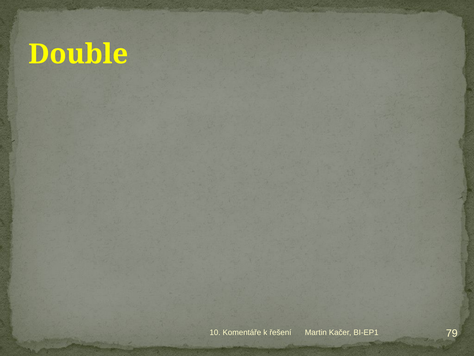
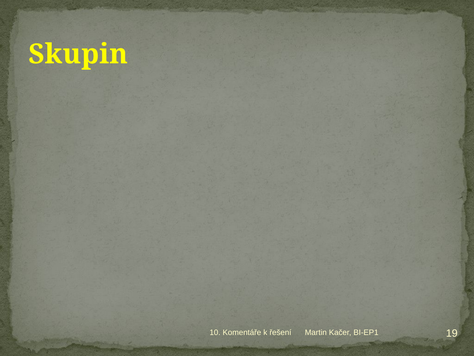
Double: Double -> Skupin
79: 79 -> 19
